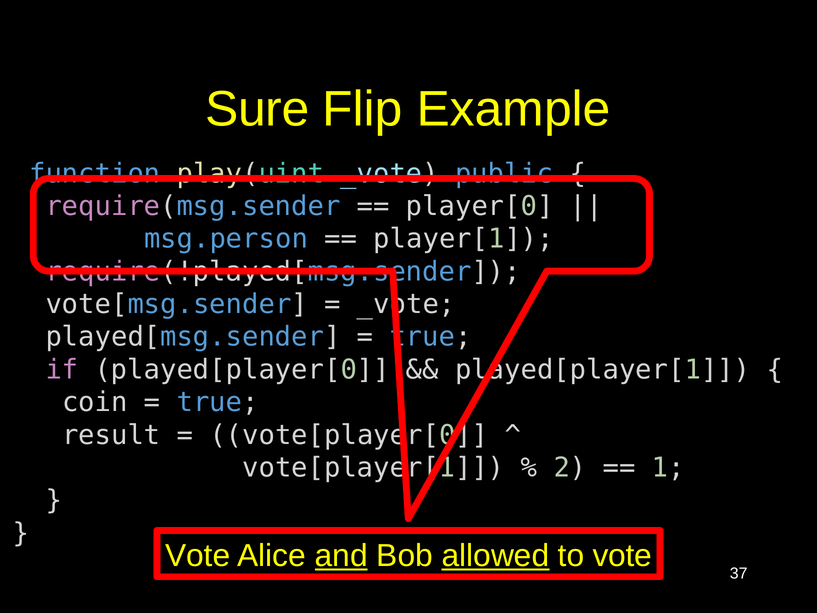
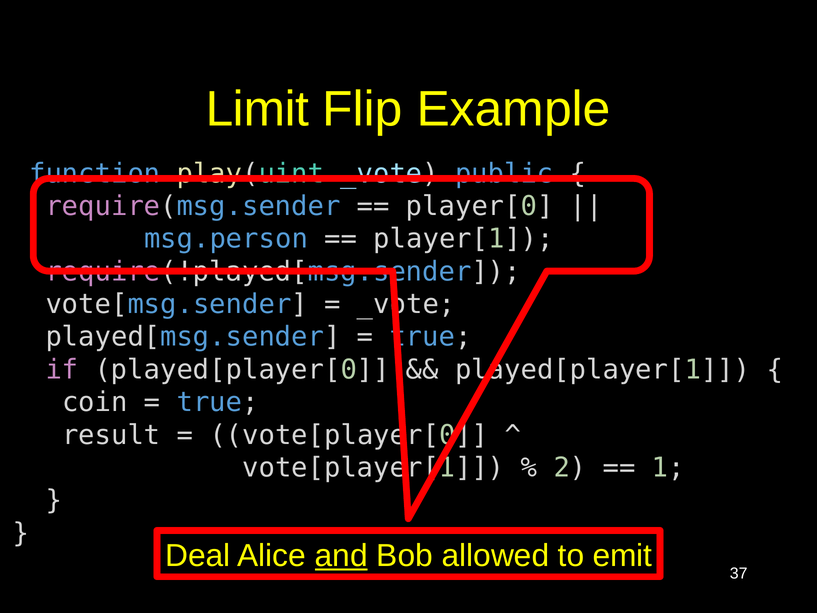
Sure: Sure -> Limit
Vote at (198, 556): Vote -> Deal
allowed underline: present -> none
to vote: vote -> emit
